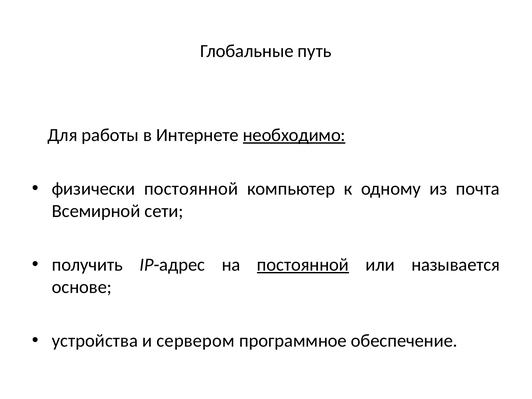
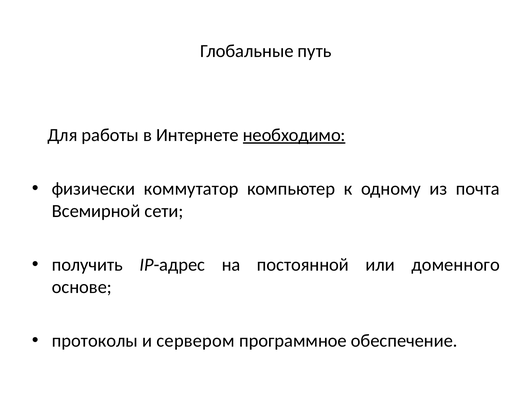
физически постоянной: постоянной -> коммутатор
постоянной at (303, 265) underline: present -> none
называется: называется -> доменного
устройства: устройства -> протоколы
